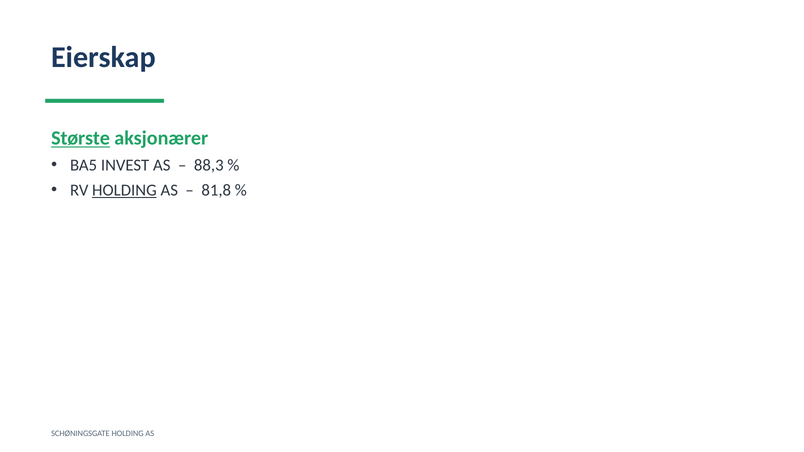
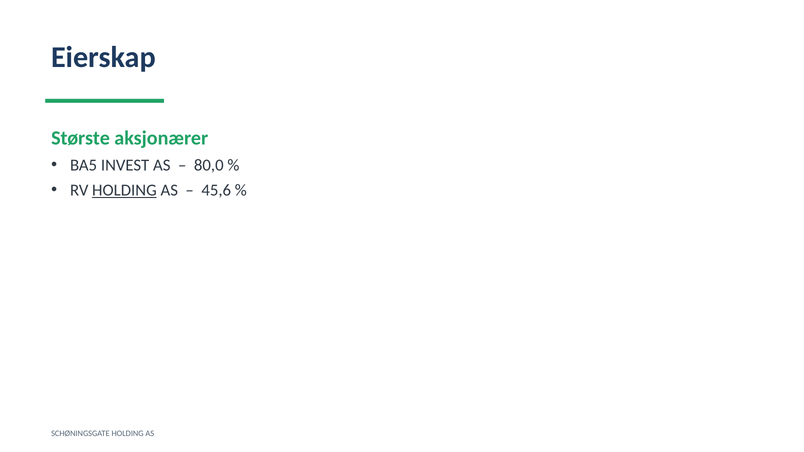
Største underline: present -> none
88,3: 88,3 -> 80,0
81,8: 81,8 -> 45,6
